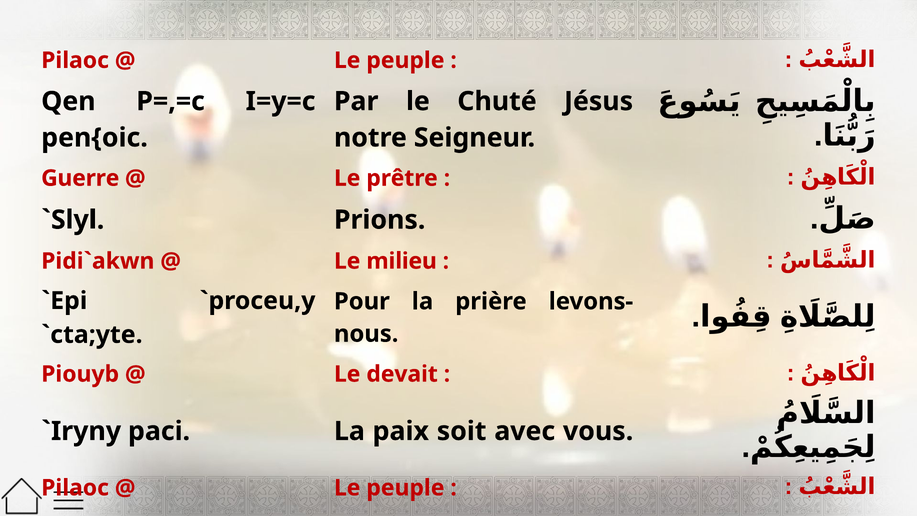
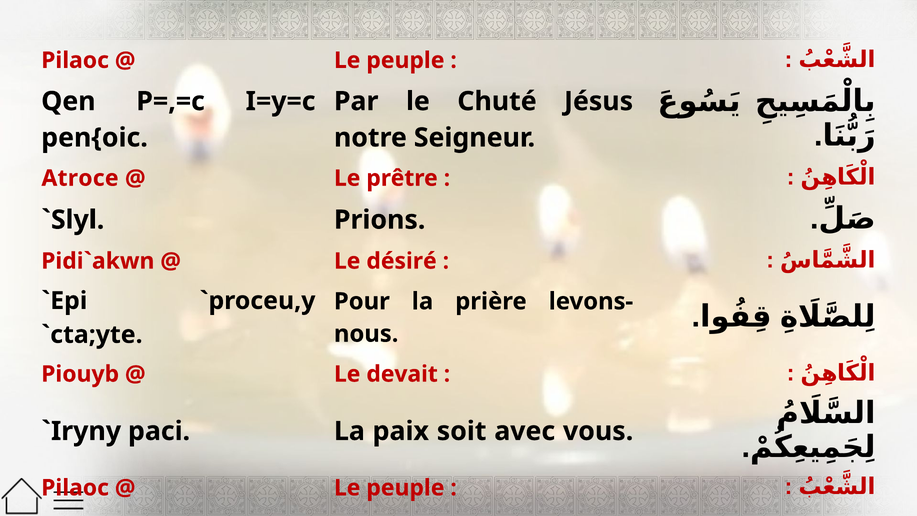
Guerre: Guerre -> Atroce
milieu: milieu -> désiré
